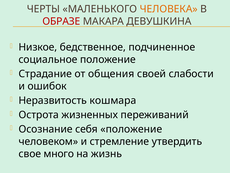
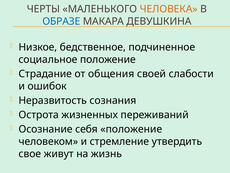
ОБРАЗЕ colour: red -> blue
кошмара: кошмара -> сознания
много: много -> живут
